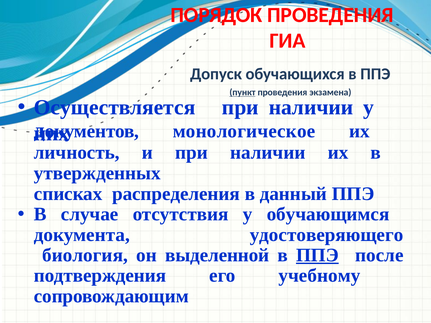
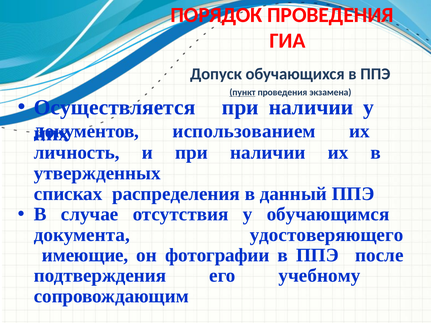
монологическое: монологическое -> использованием
биология: биология -> имеющие
выделенной: выделенной -> фотографии
ППЭ at (317, 255) underline: present -> none
